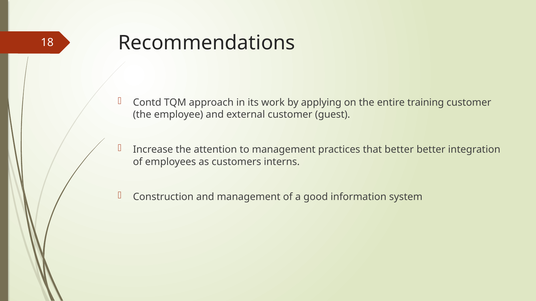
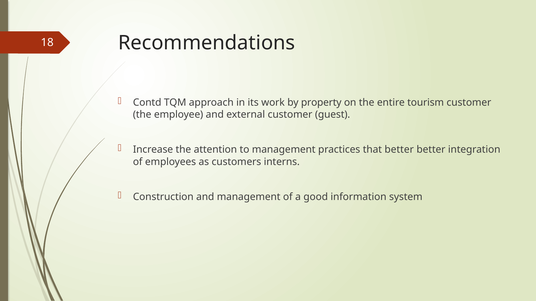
applying: applying -> property
training: training -> tourism
